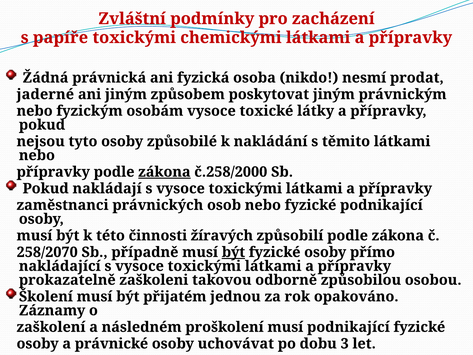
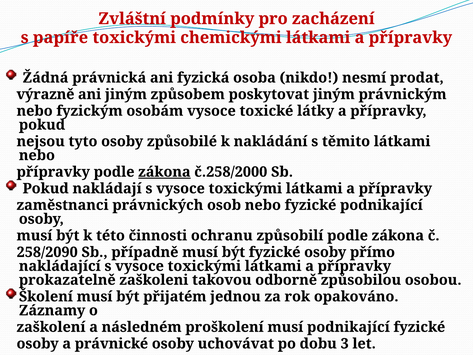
jaderné: jaderné -> výrazně
žíravých: žíravých -> ochranu
258/2070: 258/2070 -> 258/2090
být at (233, 252) underline: present -> none
